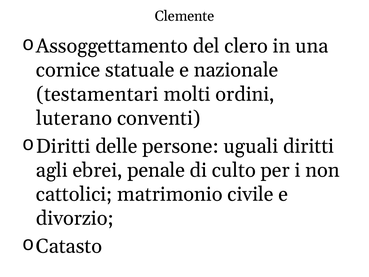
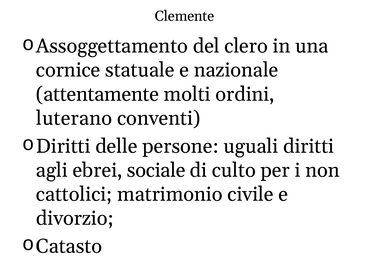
testamentari: testamentari -> attentamente
penale: penale -> sociale
